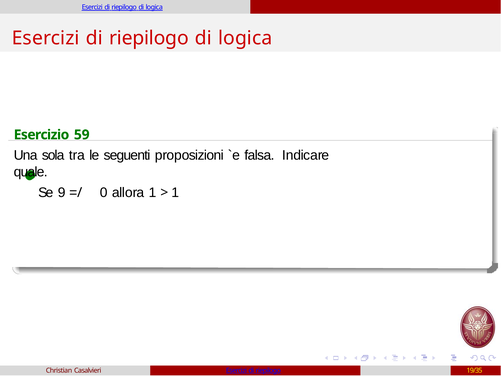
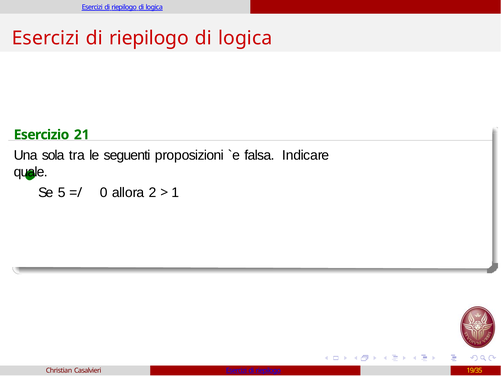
59: 59 -> 21
9: 9 -> 5
allora 1: 1 -> 2
